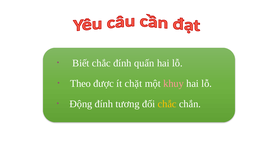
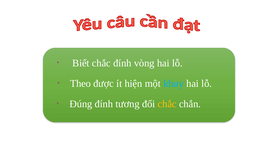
quấn: quấn -> vòng
chặt: chặt -> hiện
khuy colour: pink -> light blue
Động: Động -> Đúng
